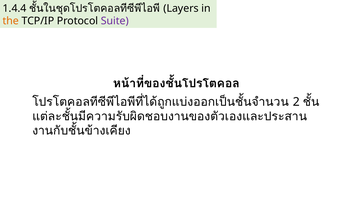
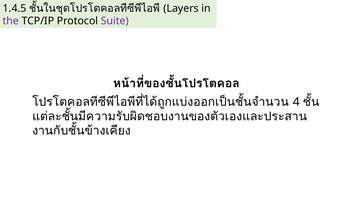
1.4.4: 1.4.4 -> 1.4.5
the colour: orange -> purple
2: 2 -> 4
